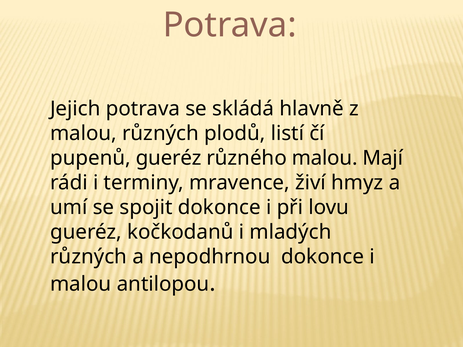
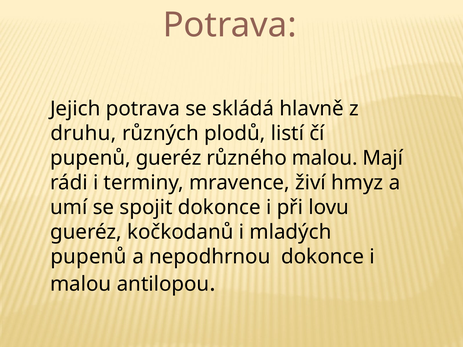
malou at (83, 133): malou -> druhu
různých at (89, 257): různých -> pupenů
